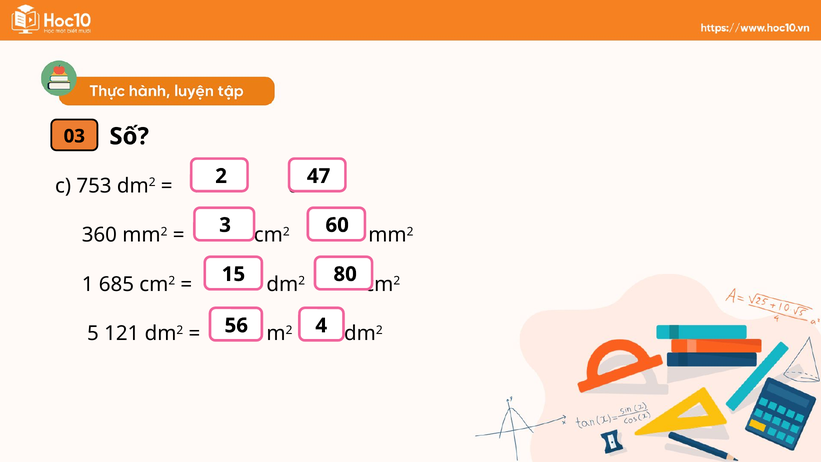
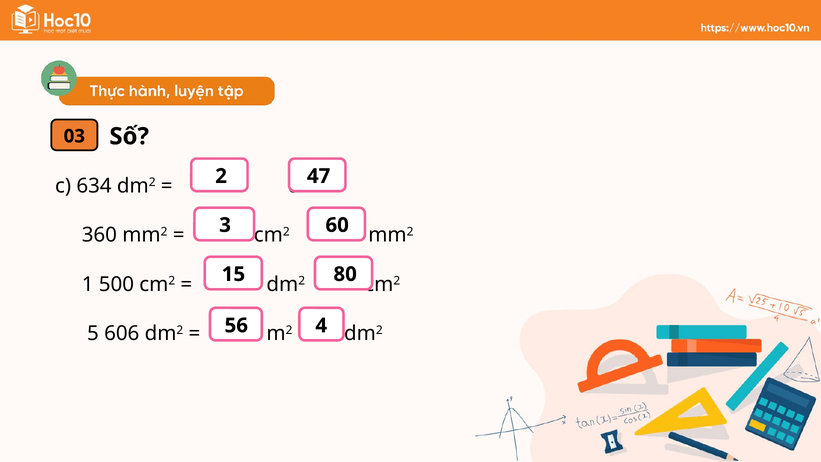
753: 753 -> 634
685: 685 -> 500
121: 121 -> 606
